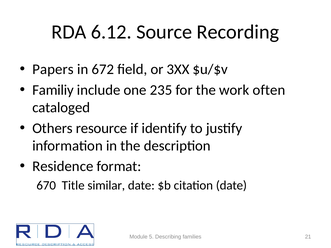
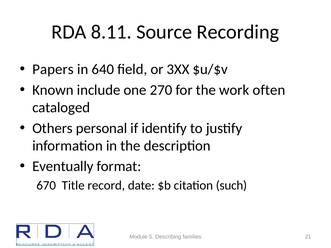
6.12: 6.12 -> 8.11
672: 672 -> 640
Familiy: Familiy -> Known
235: 235 -> 270
resource: resource -> personal
Residence: Residence -> Eventually
similar: similar -> record
citation date: date -> such
